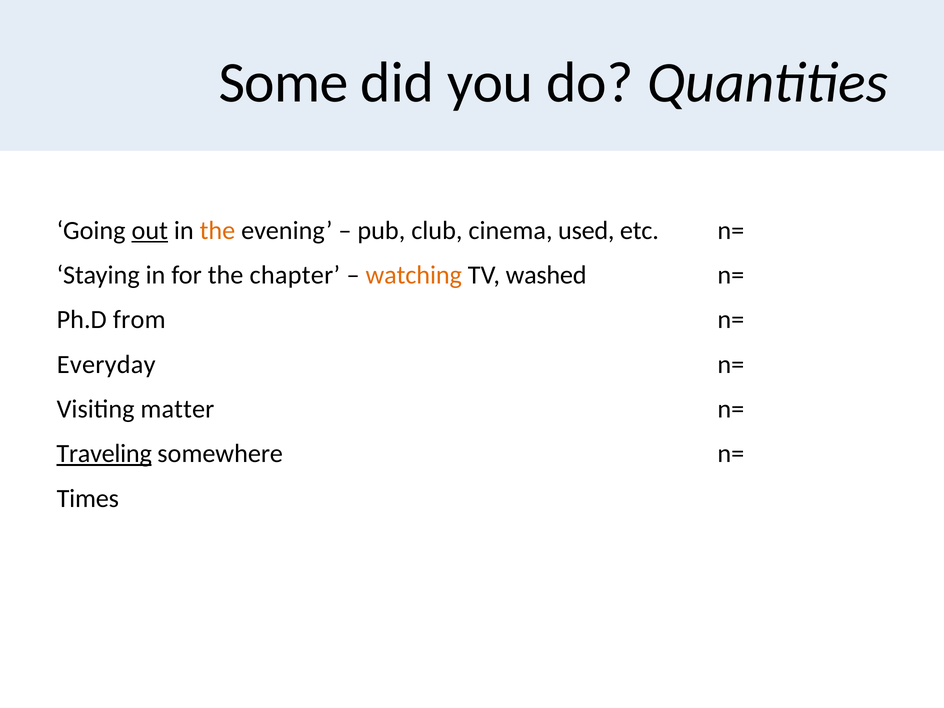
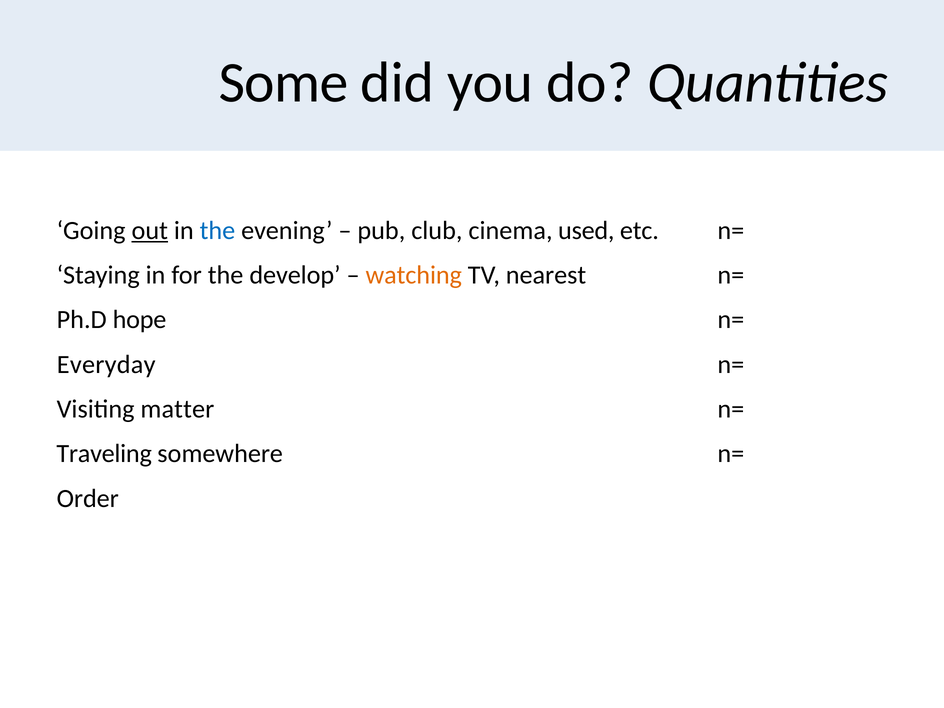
the at (218, 231) colour: orange -> blue
chapter: chapter -> develop
washed: washed -> nearest
from: from -> hope
Traveling underline: present -> none
Times: Times -> Order
